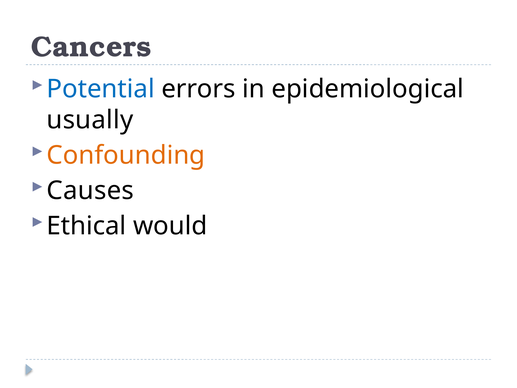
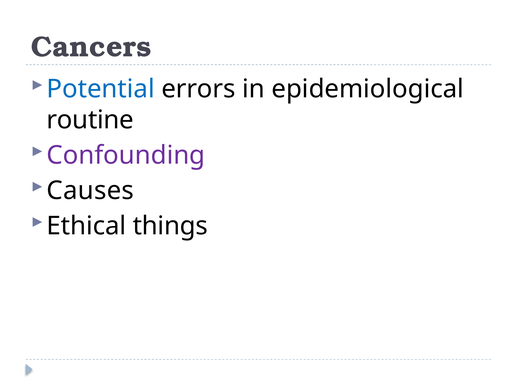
usually: usually -> routine
Confounding colour: orange -> purple
would: would -> things
